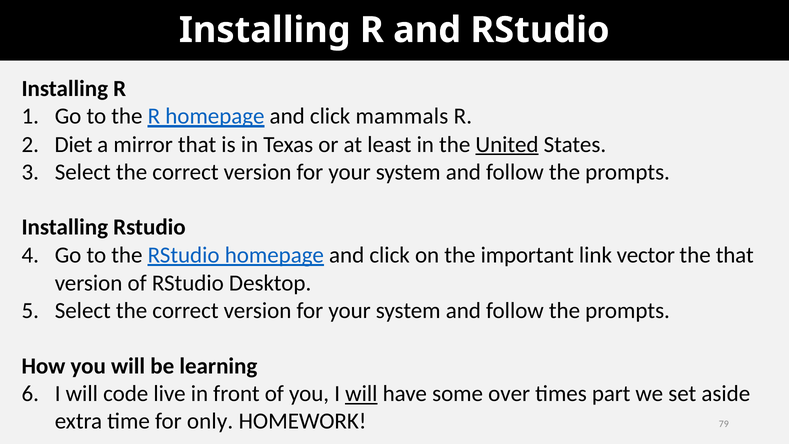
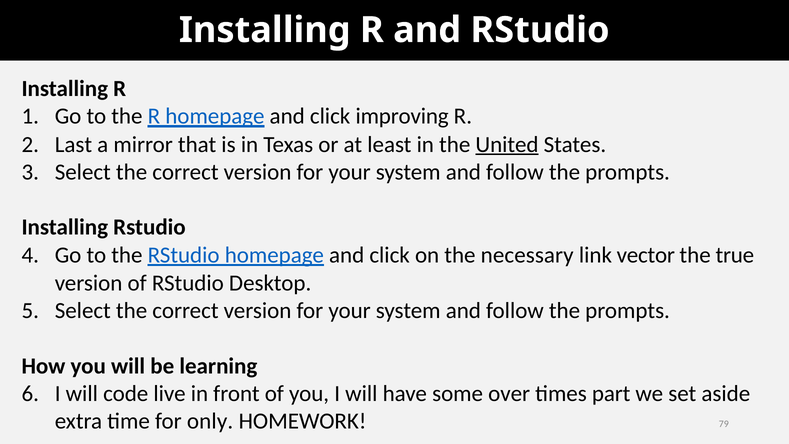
mammals: mammals -> improving
Diet: Diet -> Last
important: important -> necessary
the that: that -> true
will at (361, 394) underline: present -> none
